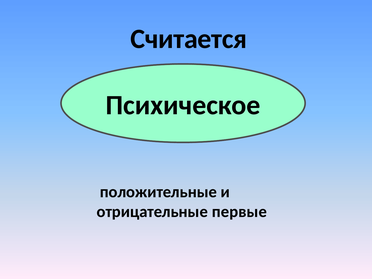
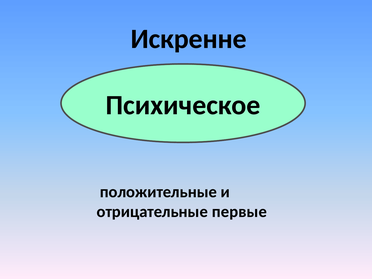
Считается: Считается -> Искренне
